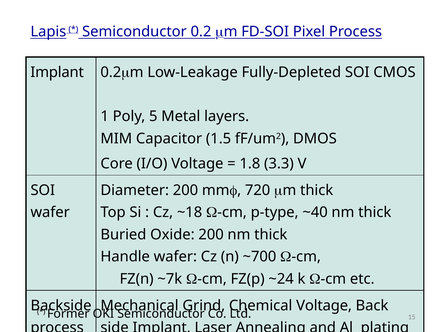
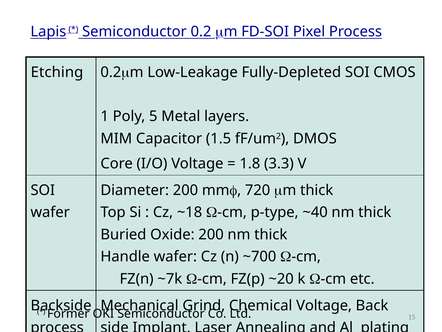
Implant at (57, 72): Implant -> Etching
~24: ~24 -> ~20
